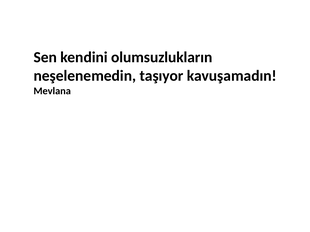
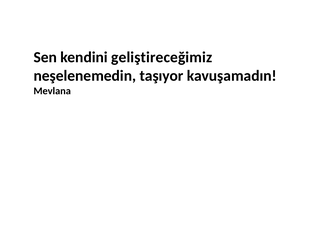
olumsuzlukların: olumsuzlukların -> geliştireceğimiz
